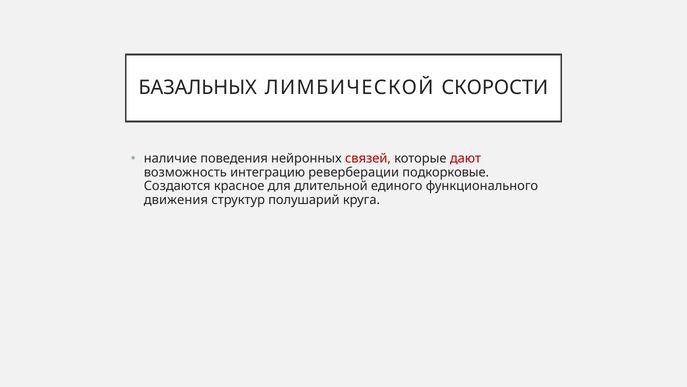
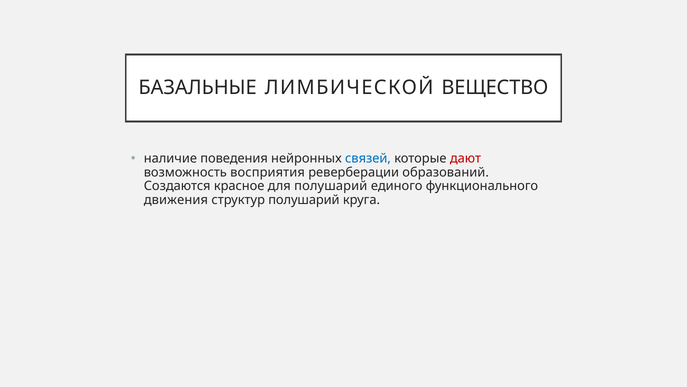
БАЗАЛЬНЫХ: БАЗАЛЬНЫХ -> БАЗАЛЬНЫЕ
СКОРОСТИ: СКОРОСТИ -> ВЕЩЕСТВО
связей colour: red -> blue
интеграцию: интеграцию -> восприятия
подкорковые: подкорковые -> образований
для длительной: длительной -> полушарий
